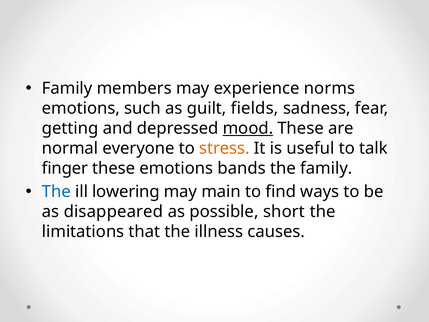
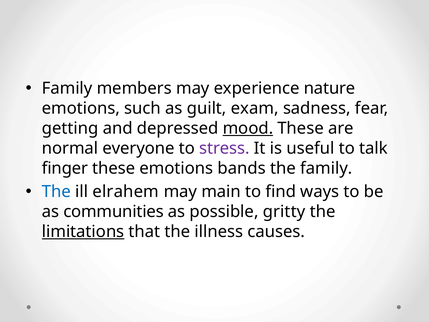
norms: norms -> nature
fields: fields -> exam
stress colour: orange -> purple
lowering: lowering -> elrahem
disappeared: disappeared -> communities
short: short -> gritty
limitations underline: none -> present
